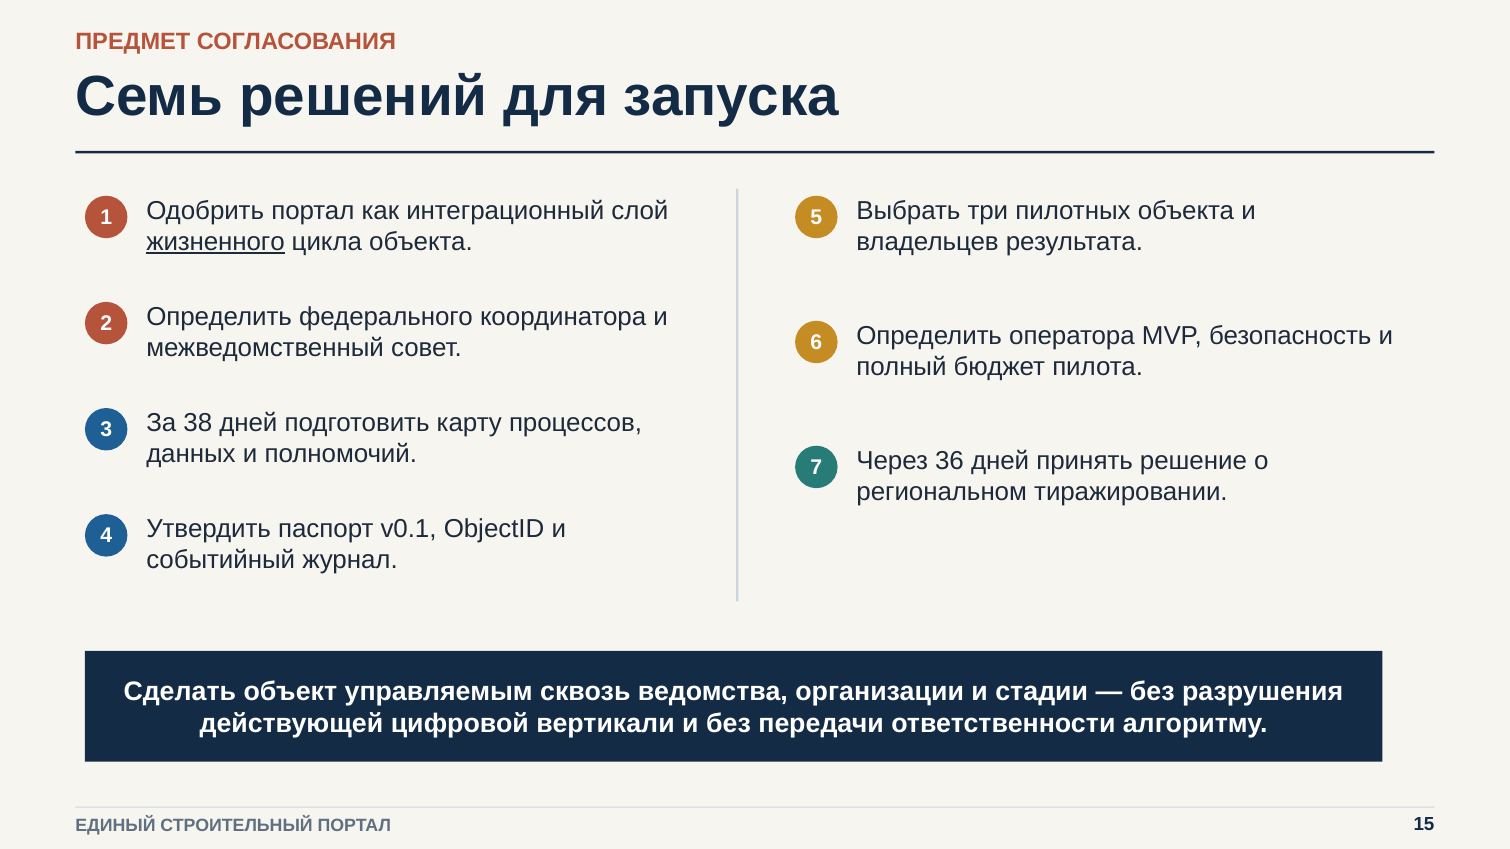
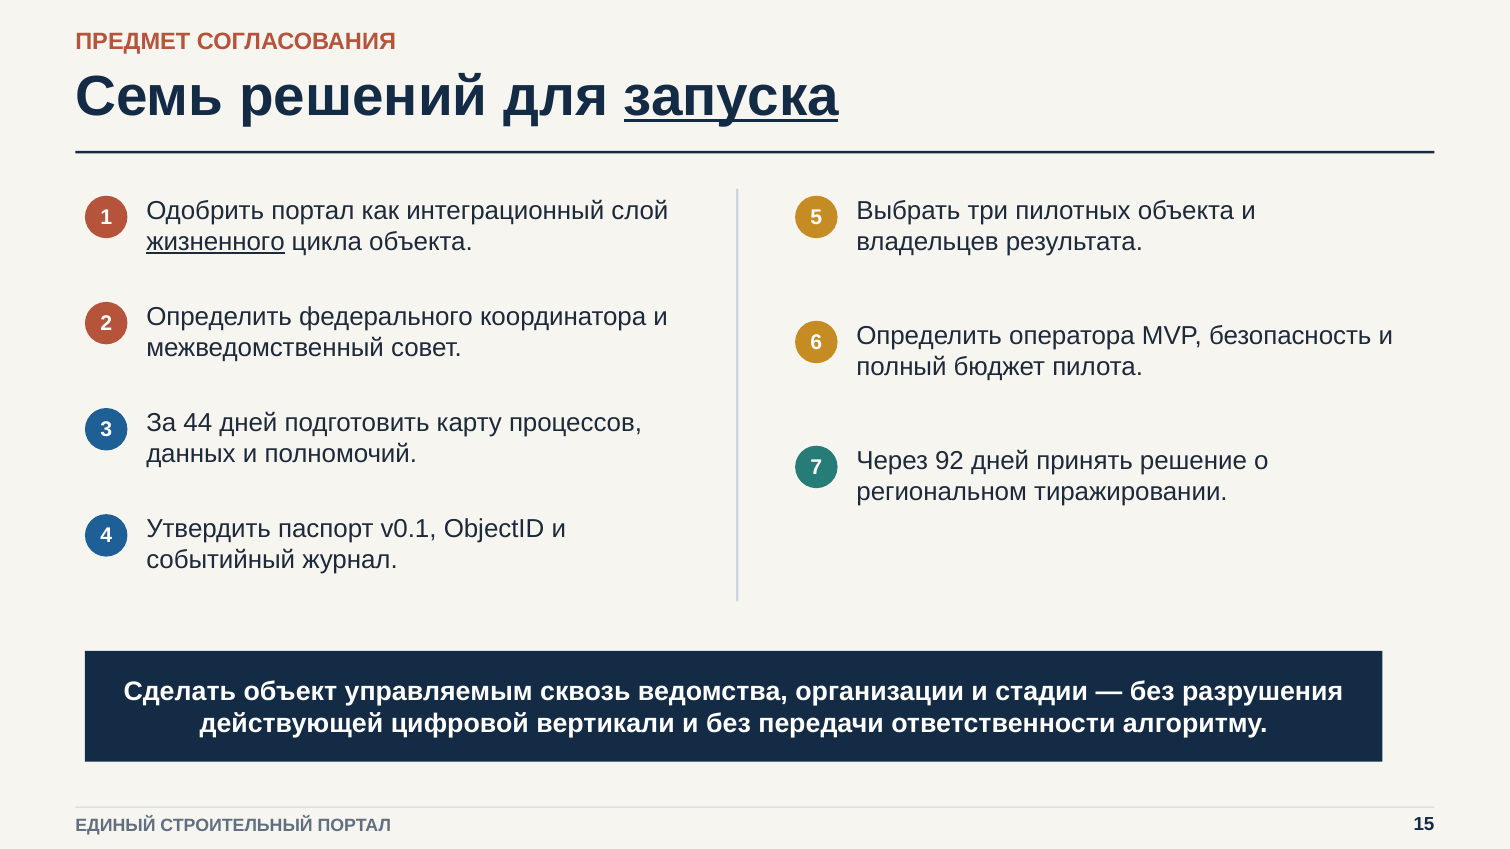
запуска underline: none -> present
38: 38 -> 44
36: 36 -> 92
